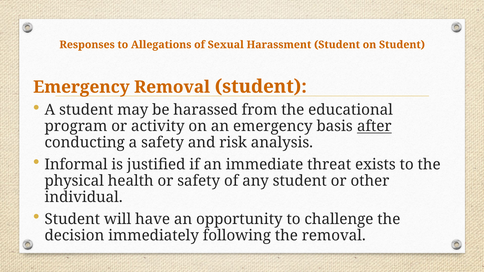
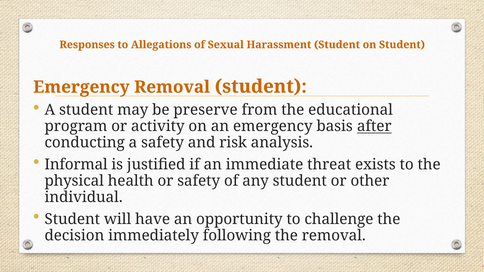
harassed: harassed -> preserve
